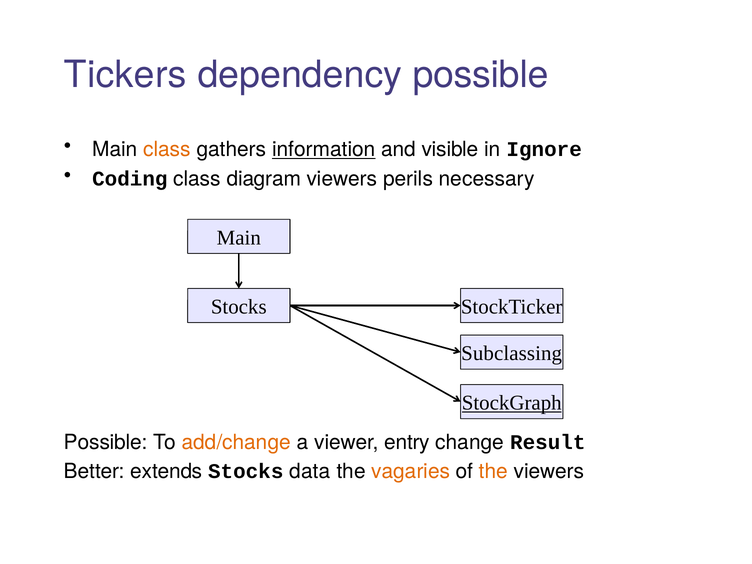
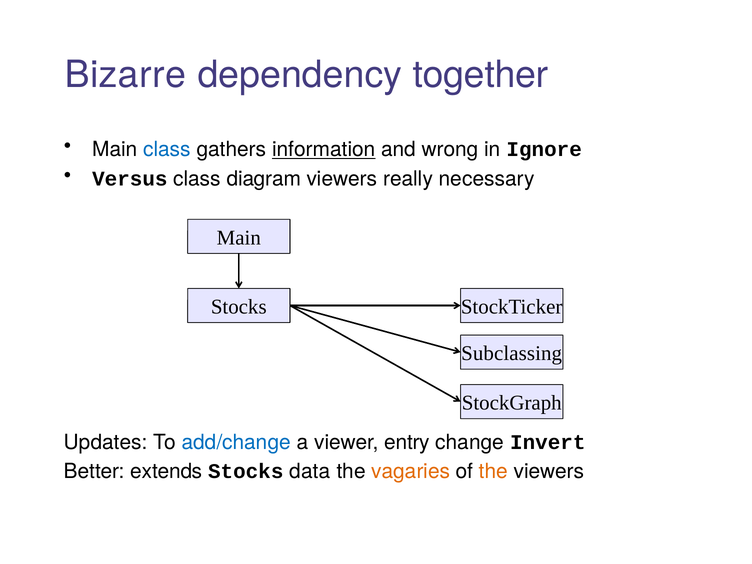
Tickers: Tickers -> Bizarre
dependency possible: possible -> together
class at (167, 149) colour: orange -> blue
visible: visible -> wrong
Coding: Coding -> Versus
perils: perils -> really
StockGraph underline: present -> none
Possible at (106, 442): Possible -> Updates
add/change colour: orange -> blue
Result: Result -> Invert
